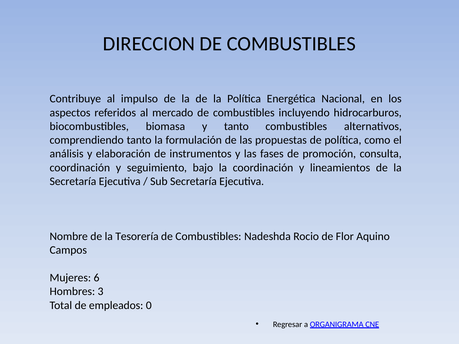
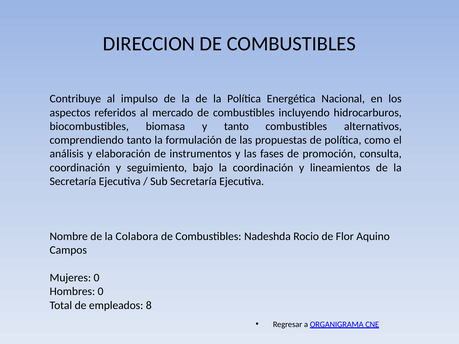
Tesorería: Tesorería -> Colabora
Mujeres 6: 6 -> 0
Hombres 3: 3 -> 0
0: 0 -> 8
